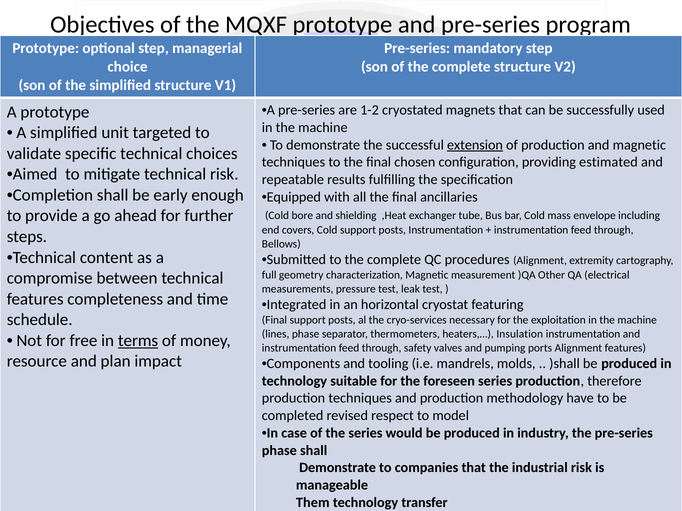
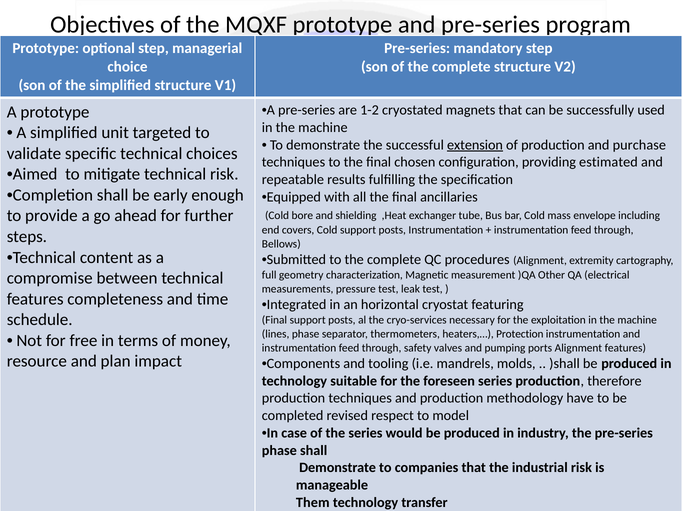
and magnetic: magnetic -> purchase
Insulation: Insulation -> Protection
terms underline: present -> none
